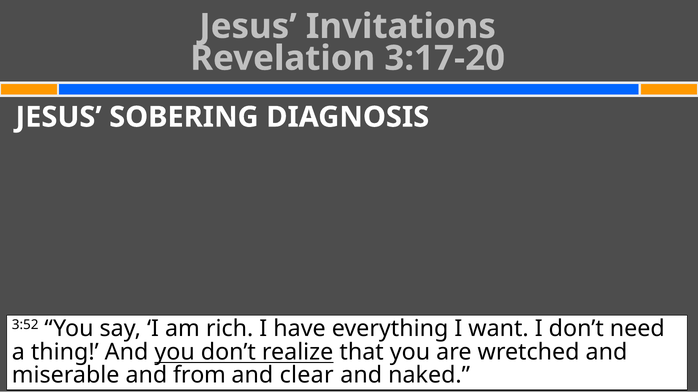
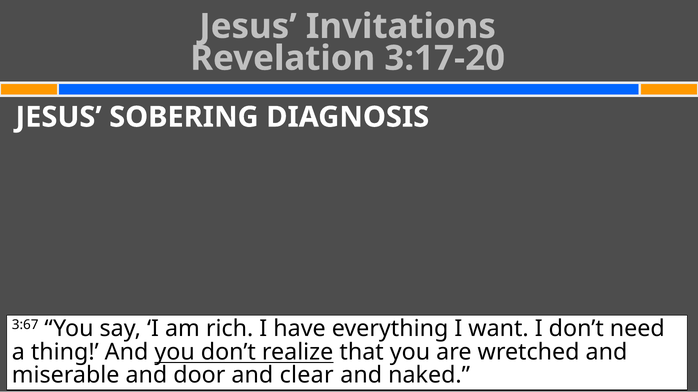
3:52: 3:52 -> 3:67
from: from -> door
